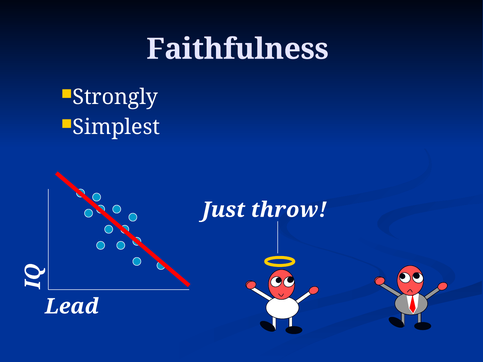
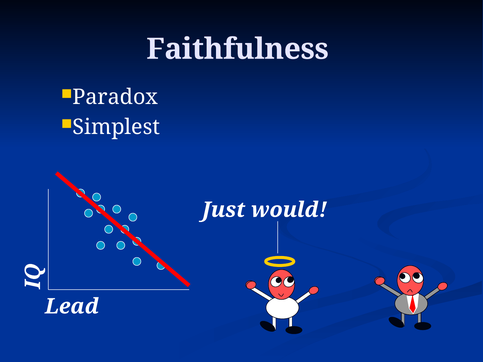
Strongly: Strongly -> Paradox
throw: throw -> would
